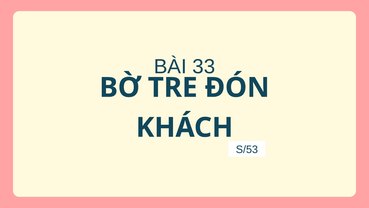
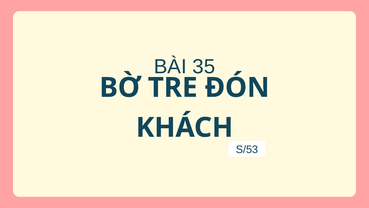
33: 33 -> 35
